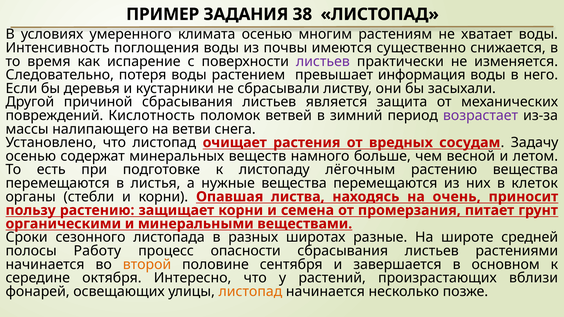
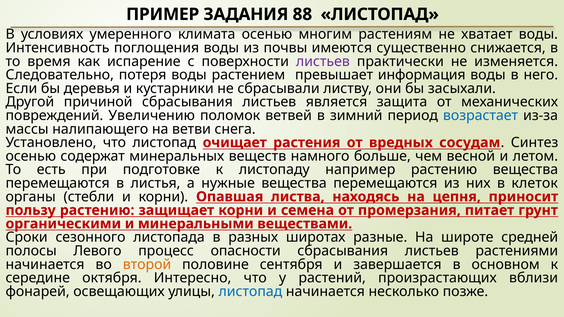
38: 38 -> 88
Кислотность: Кислотность -> Увеличению
возрастает colour: purple -> blue
Задачу: Задачу -> Синтез
лёгочным: лёгочным -> например
очень: очень -> цепня
Работу: Работу -> Левого
листопад at (250, 292) colour: orange -> blue
